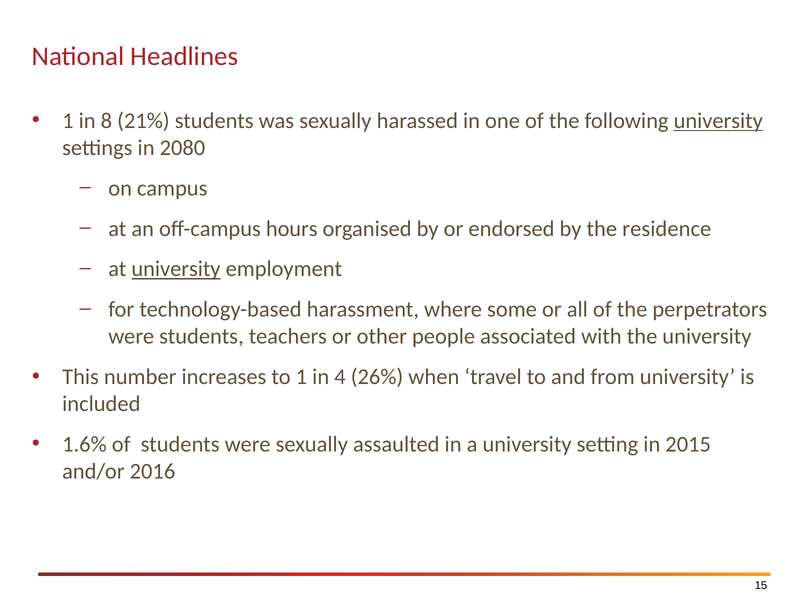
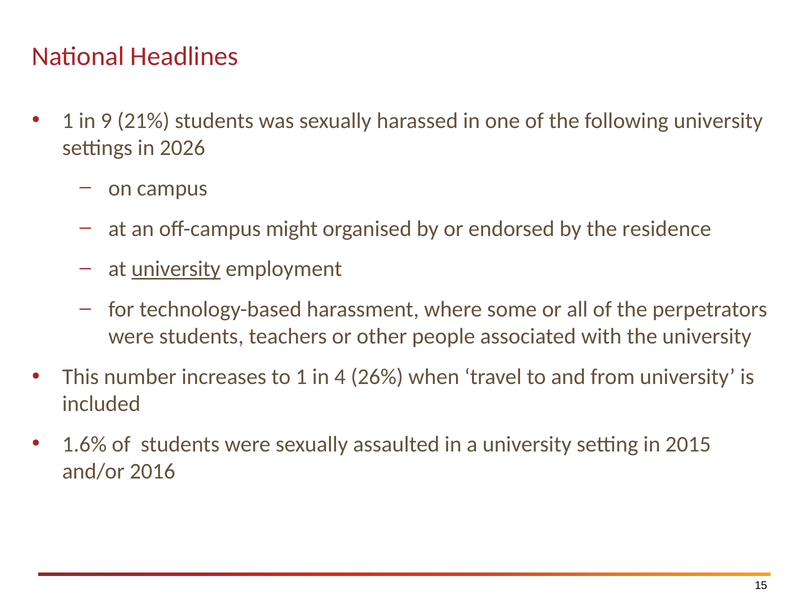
8: 8 -> 9
university at (718, 121) underline: present -> none
2080: 2080 -> 2026
hours: hours -> might
